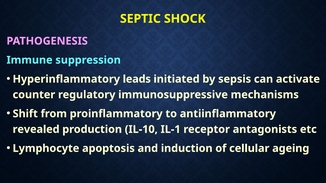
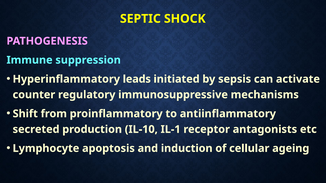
revealed: revealed -> secreted
